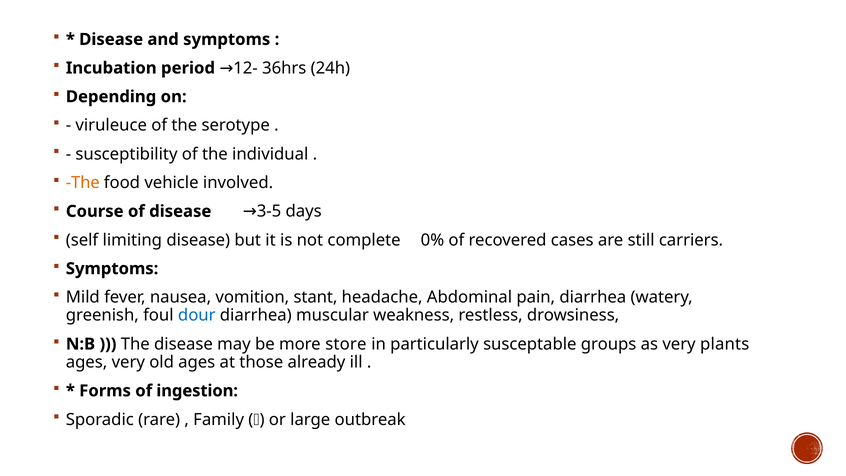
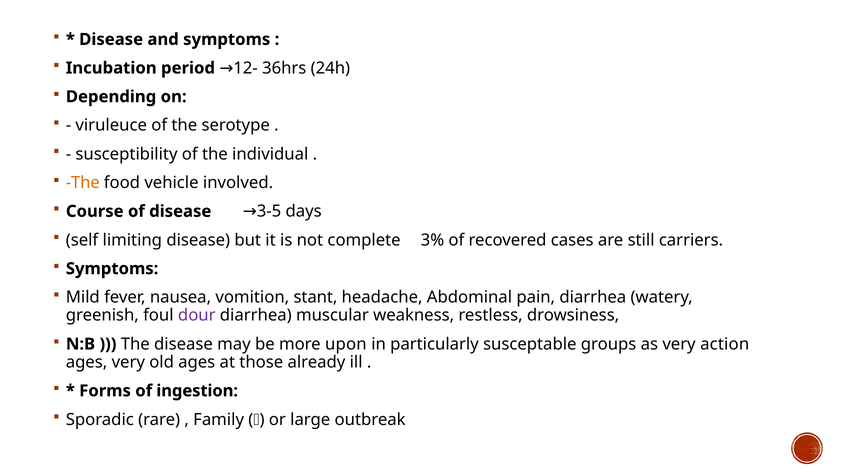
0%: 0% -> 3%
dour colour: blue -> purple
store: store -> upon
plants: plants -> action
